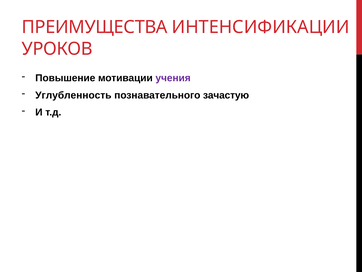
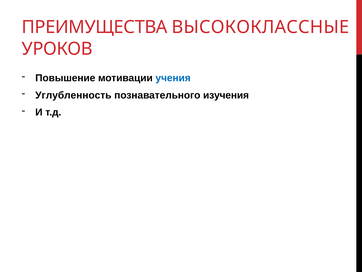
ИНТЕНСИФИКАЦИИ: ИНТЕНСИФИКАЦИИ -> ВЫСОКОКЛАССНЫЕ
учения colour: purple -> blue
зачастую: зачастую -> изучения
